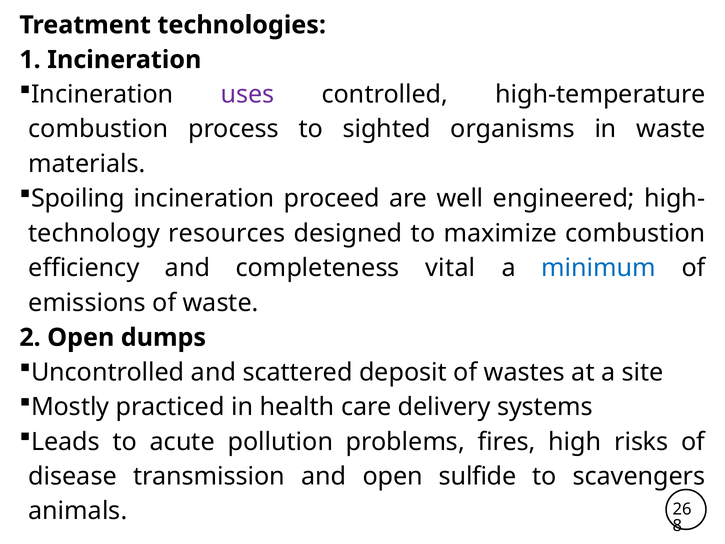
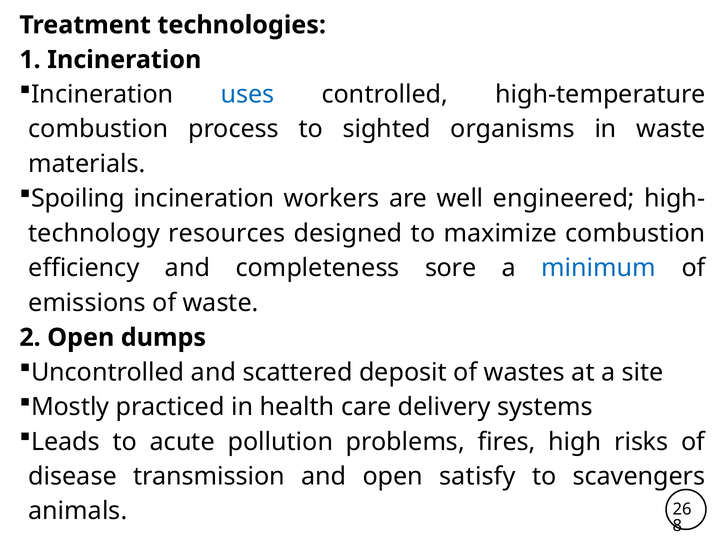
uses colour: purple -> blue
proceed: proceed -> workers
vital: vital -> sore
sulfide: sulfide -> satisfy
